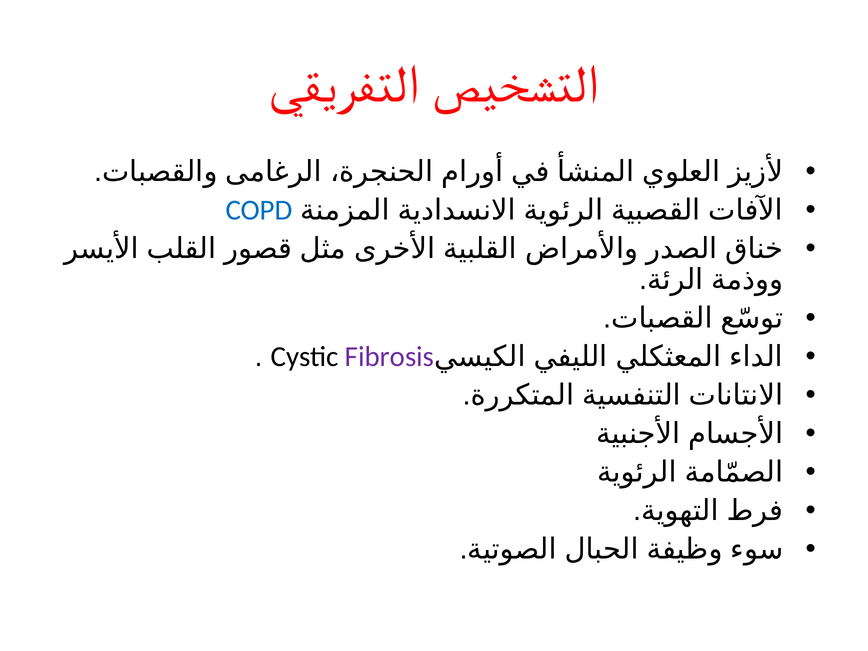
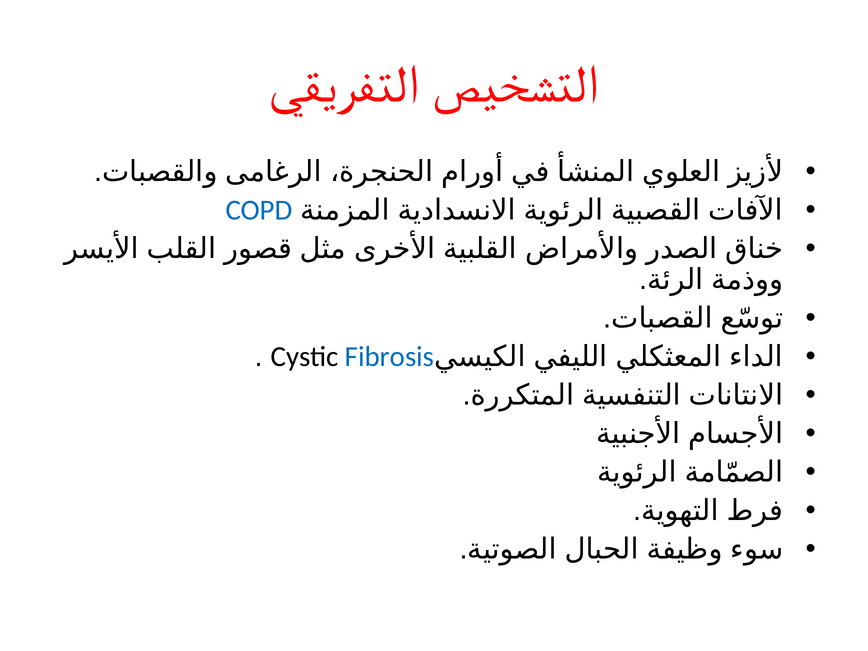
Fibrosis colour: purple -> blue
